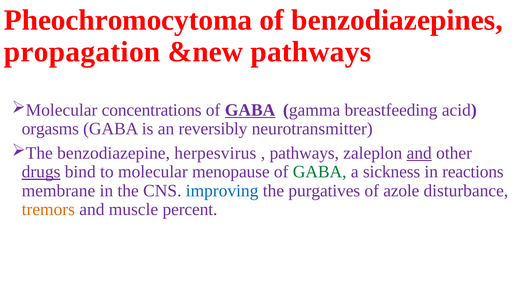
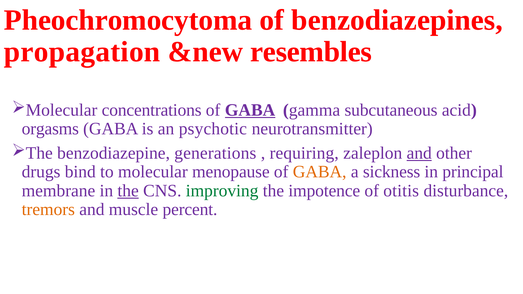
&new pathways: pathways -> resembles
breastfeeding: breastfeeding -> subcutaneous
reversibly: reversibly -> psychotic
herpesvirus: herpesvirus -> generations
pathways at (304, 153): pathways -> requiring
drugs underline: present -> none
GABA at (320, 172) colour: green -> orange
reactions: reactions -> principal
the at (128, 191) underline: none -> present
improving colour: blue -> green
purgatives: purgatives -> impotence
azole: azole -> otitis
